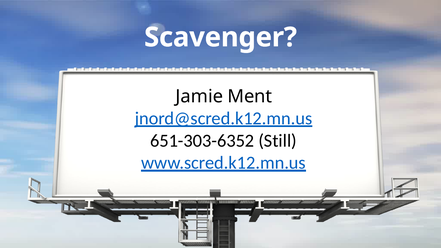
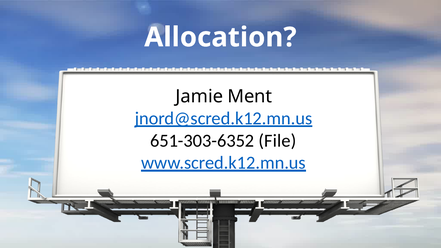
Scavenger: Scavenger -> Allocation
Still: Still -> File
